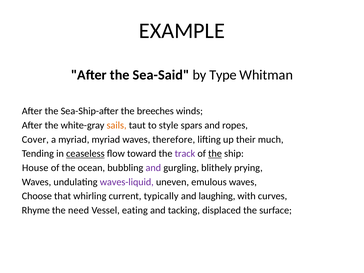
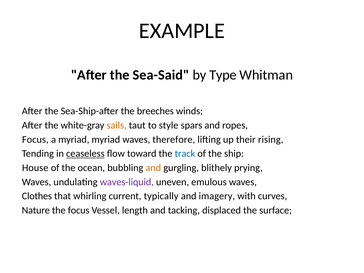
Cover at (35, 139): Cover -> Focus
much: much -> rising
track colour: purple -> blue
the at (215, 154) underline: present -> none
and at (153, 168) colour: purple -> orange
Choose: Choose -> Clothes
laughing: laughing -> imagery
Rhyme: Rhyme -> Nature
the need: need -> focus
eating: eating -> length
